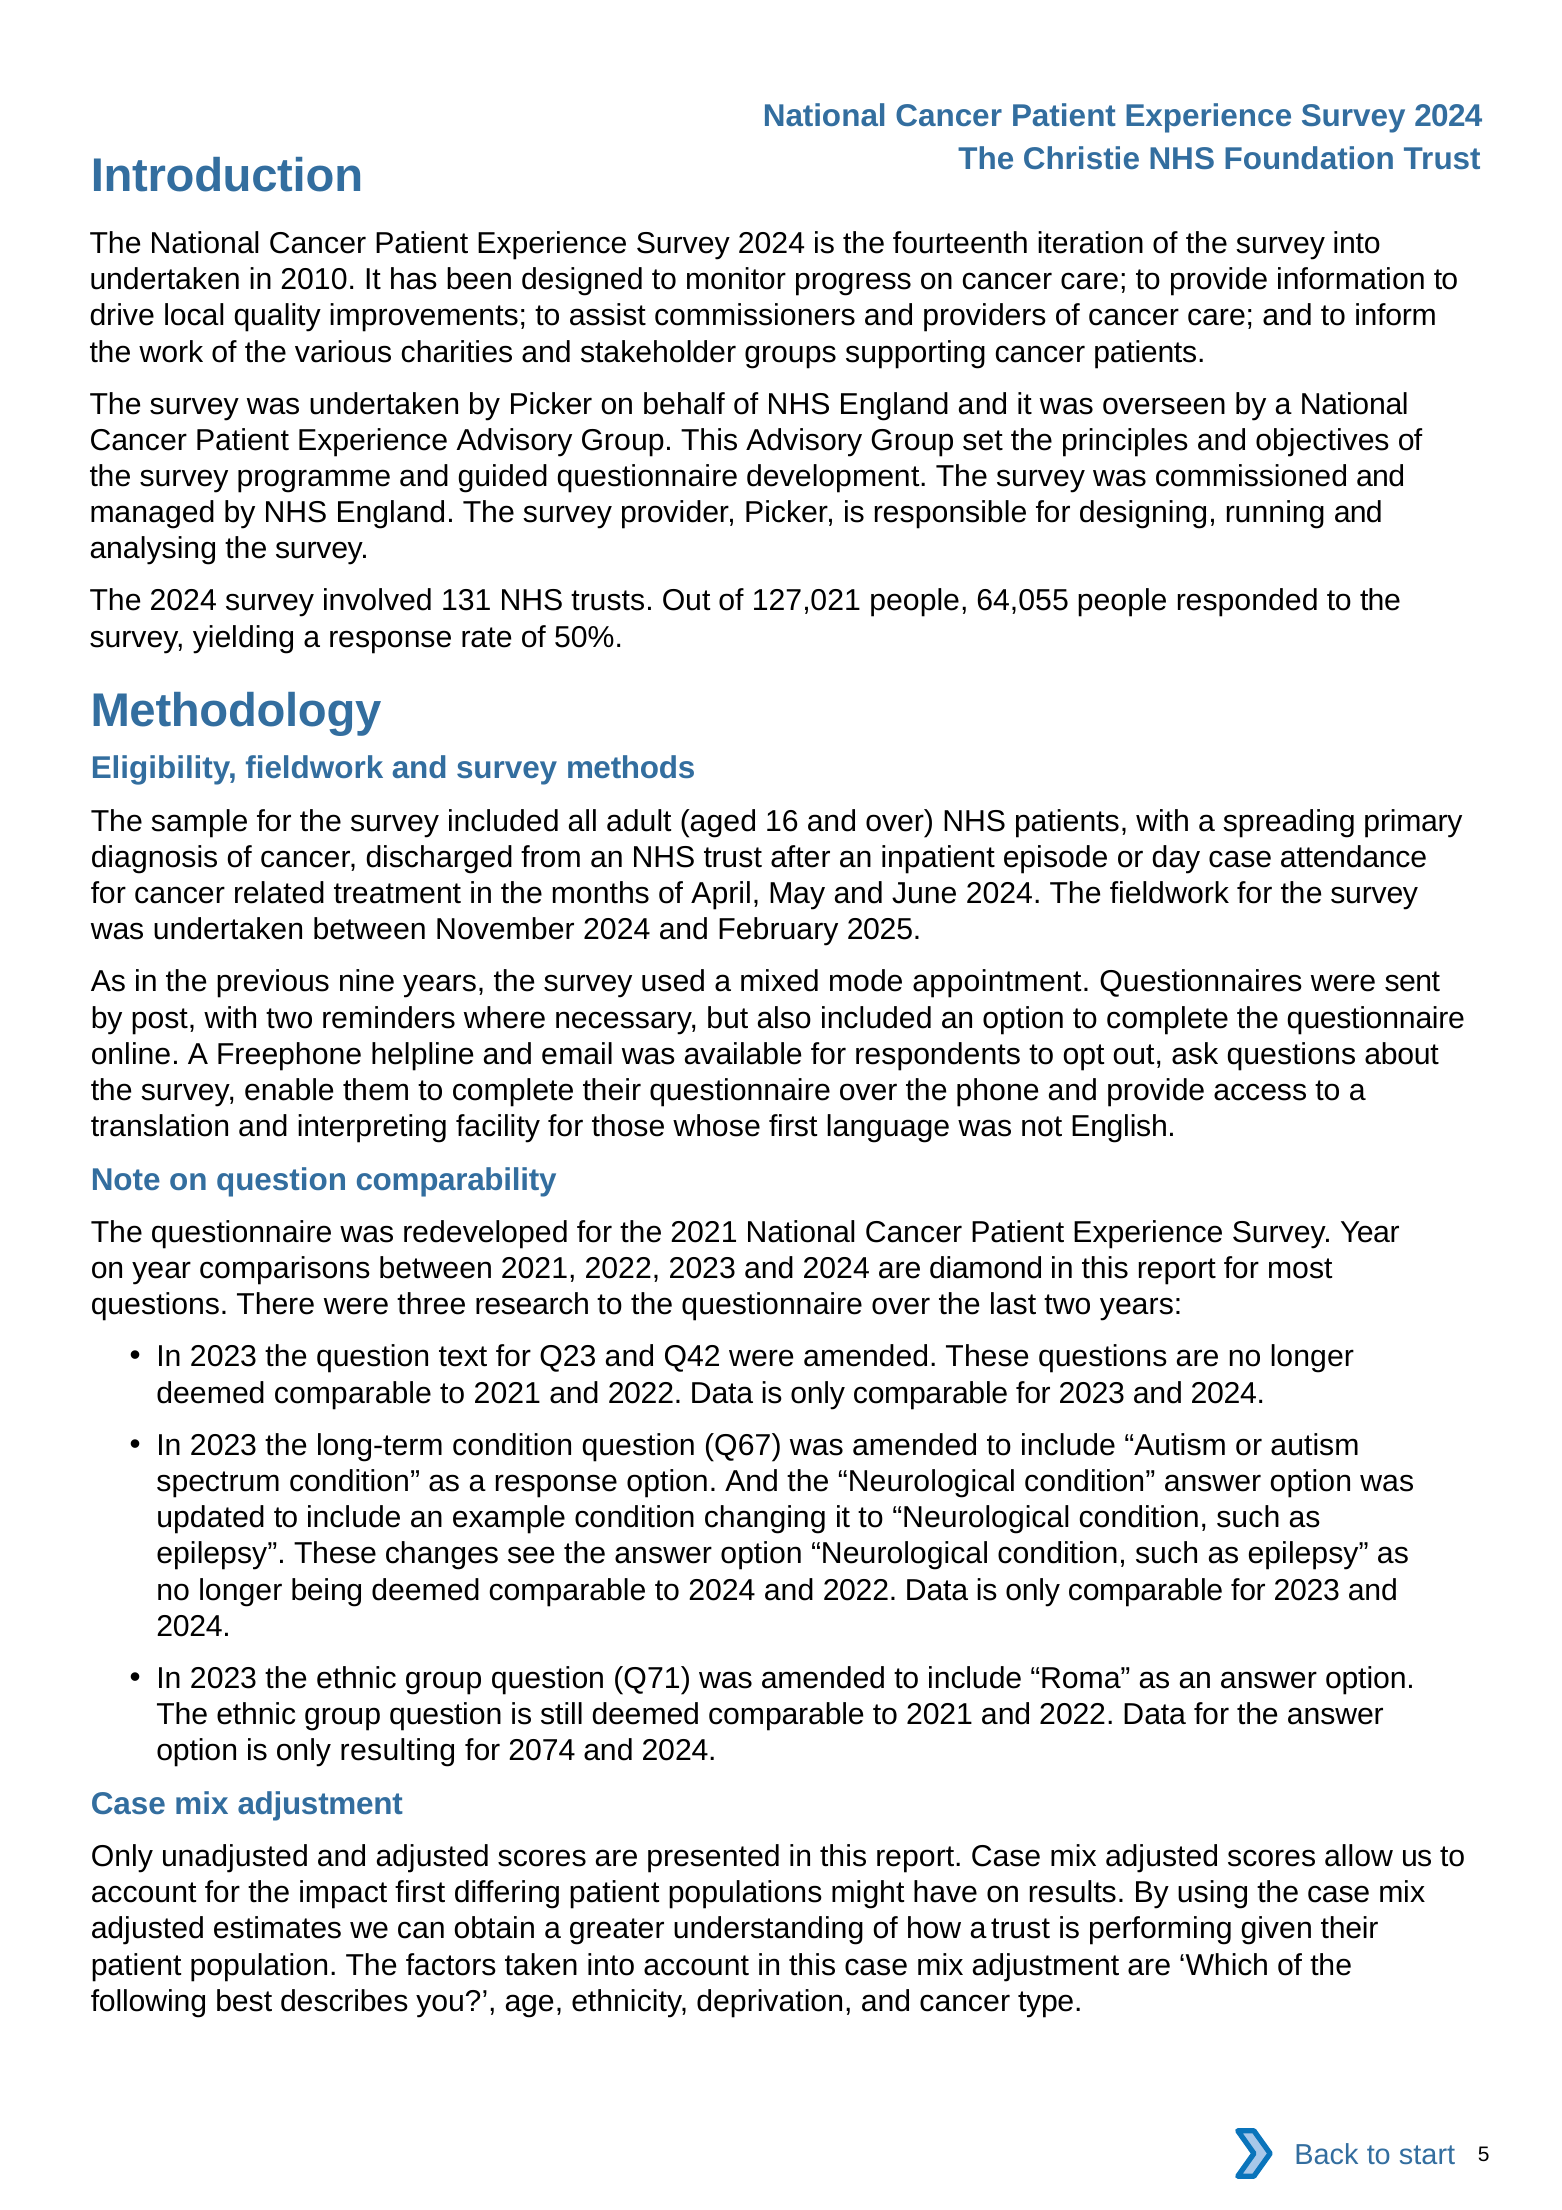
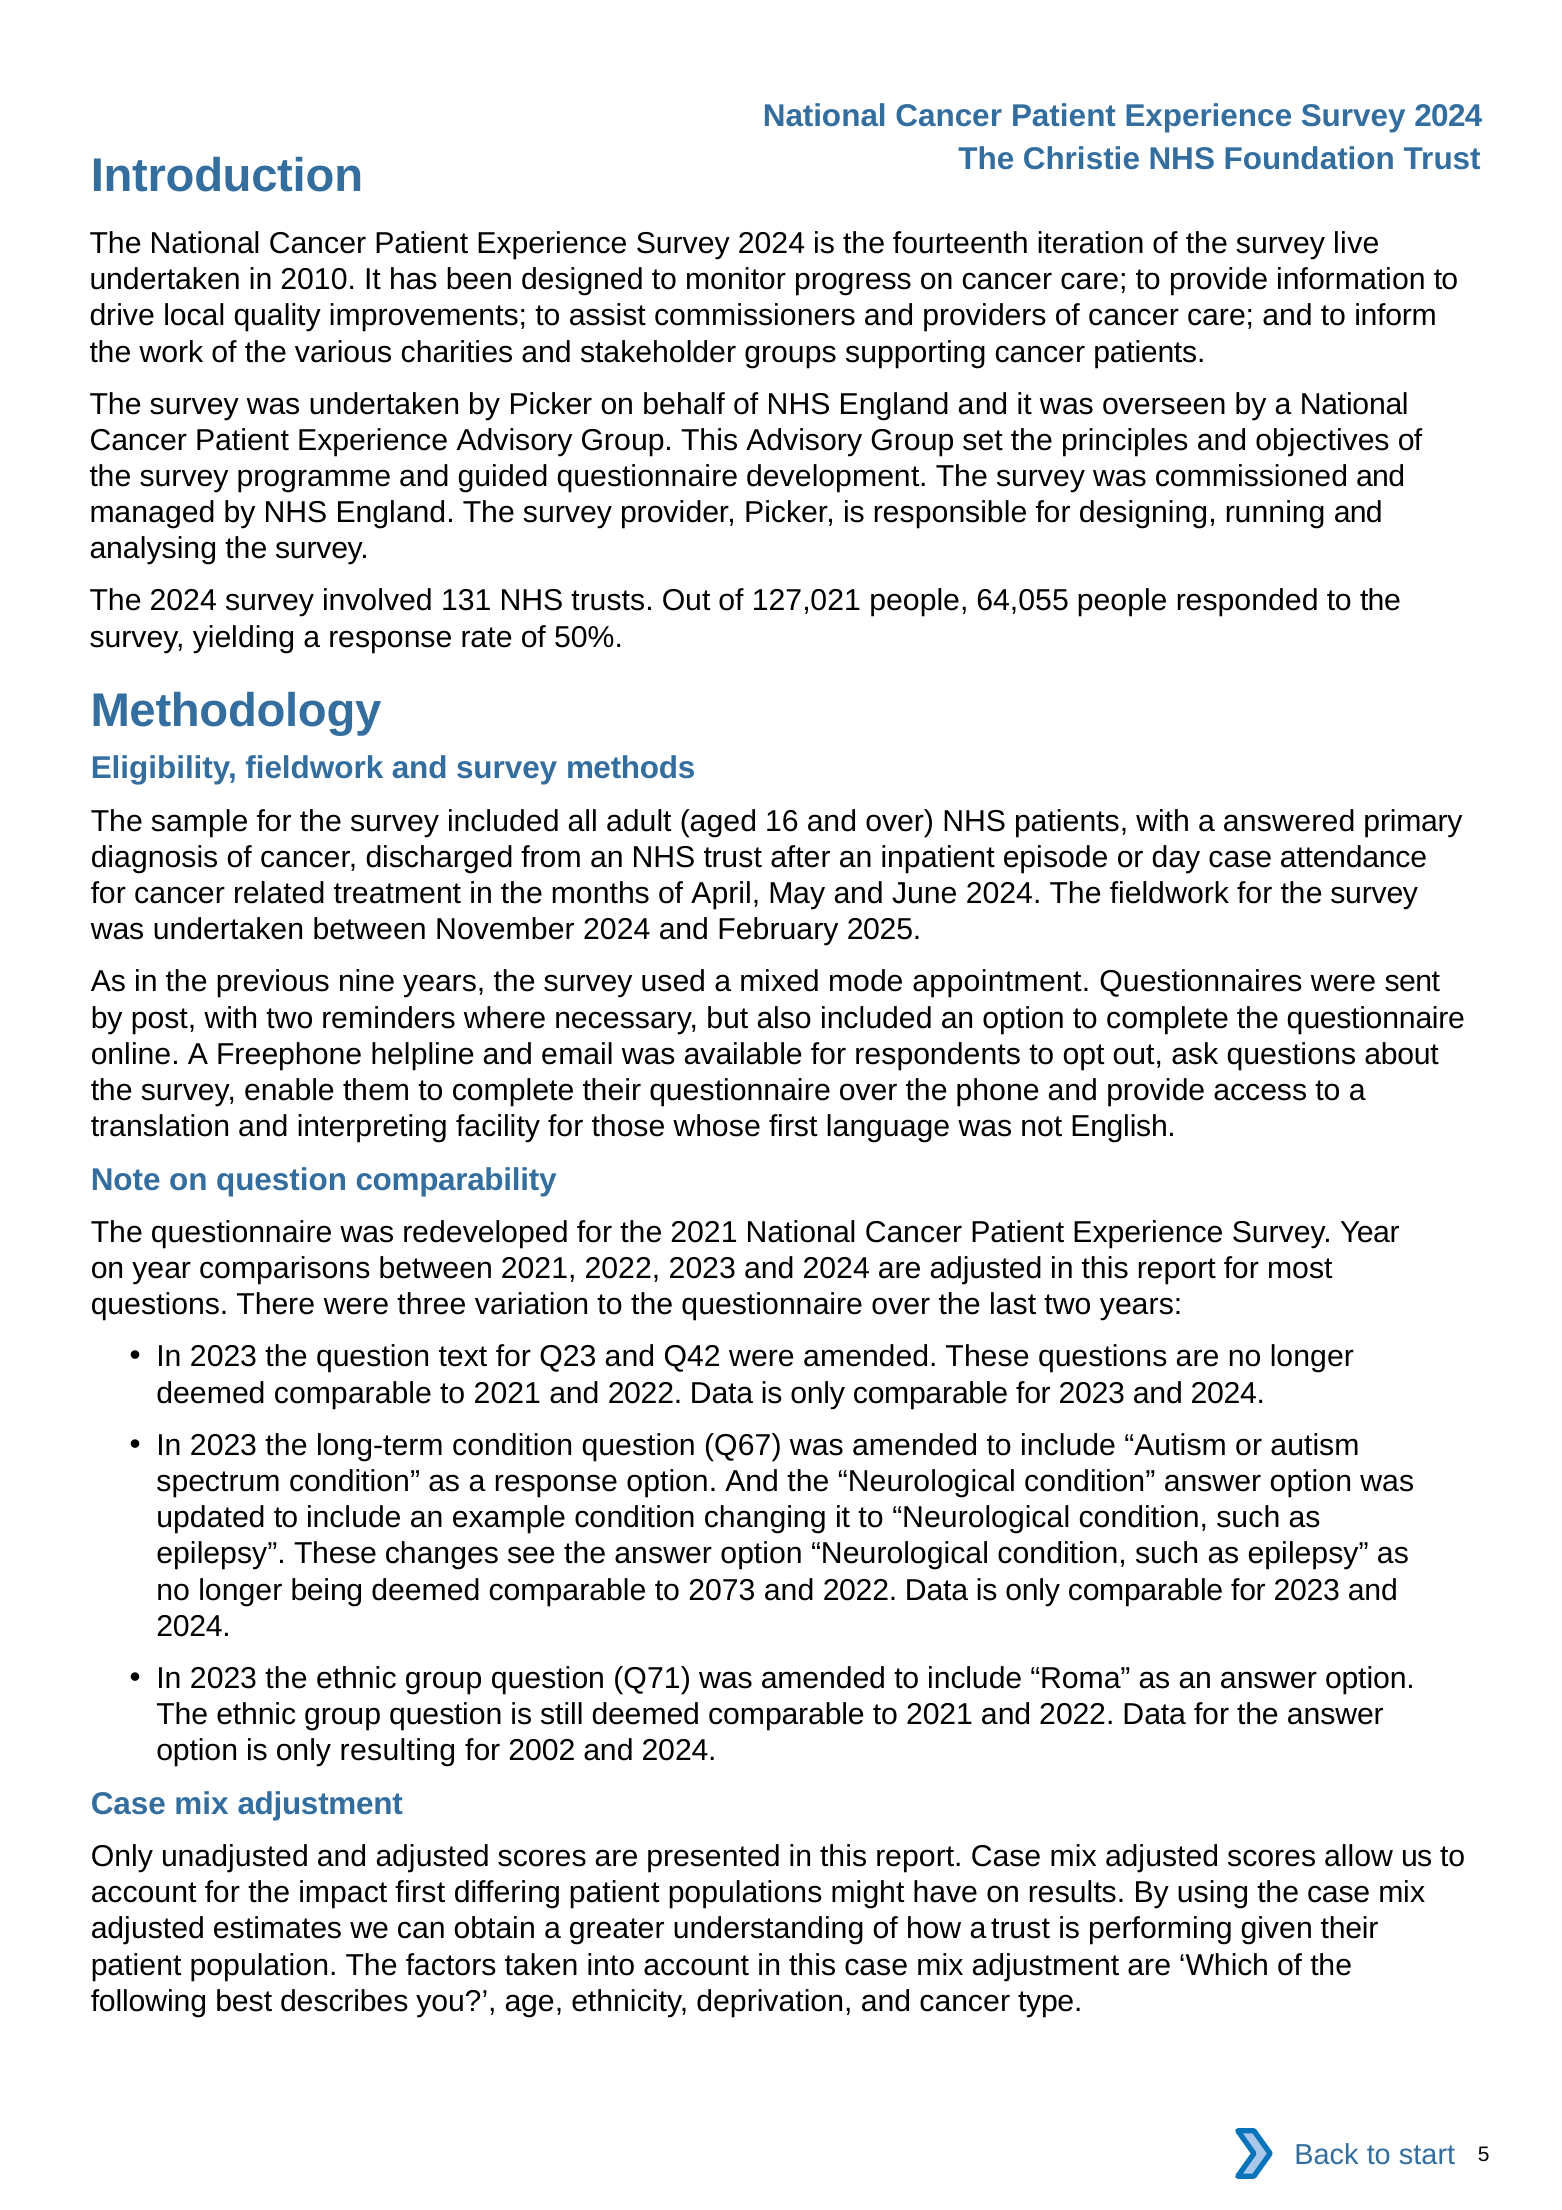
survey into: into -> live
spreading: spreading -> answered
are diamond: diamond -> adjusted
research: research -> variation
to 2024: 2024 -> 2073
2074: 2074 -> 2002
